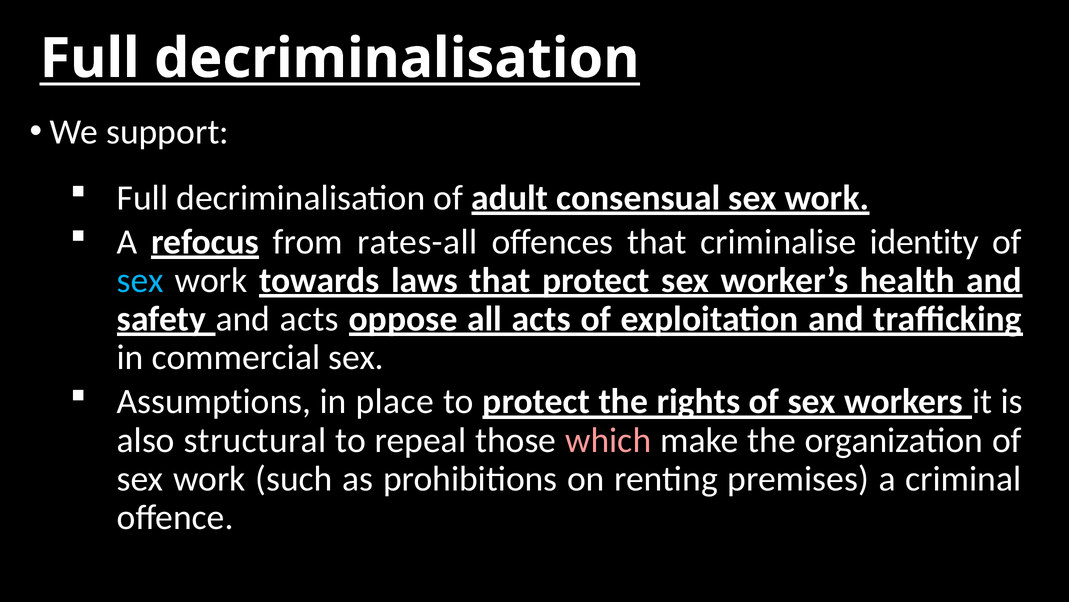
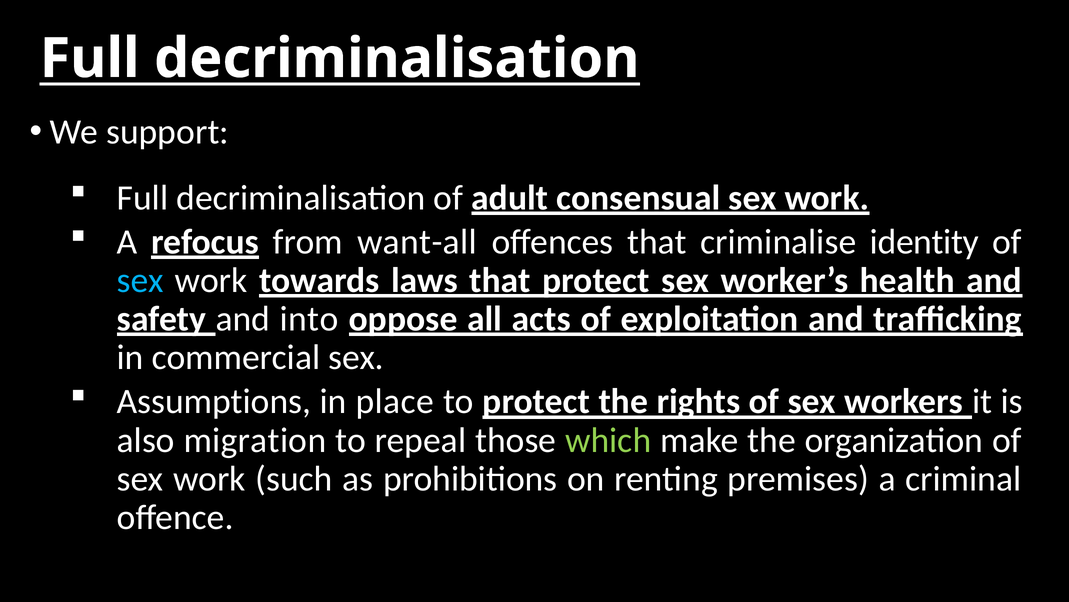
rates-all: rates-all -> want-all
and acts: acts -> into
structural: structural -> migration
which colour: pink -> light green
